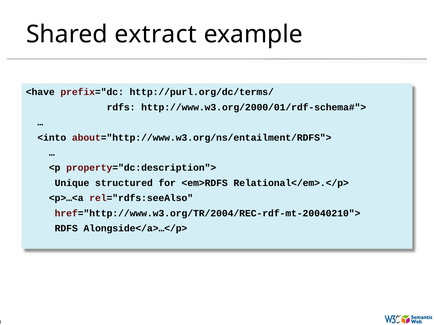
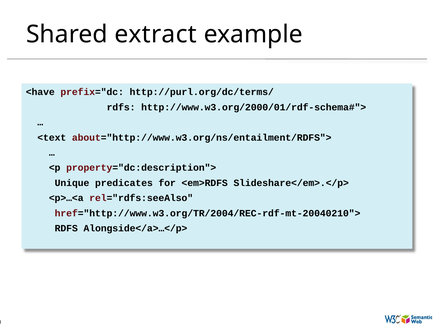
<into: <into -> <text
structured: structured -> predicates
Relational</em>.</p>: Relational</em>.</p> -> Slideshare</em>.</p>
